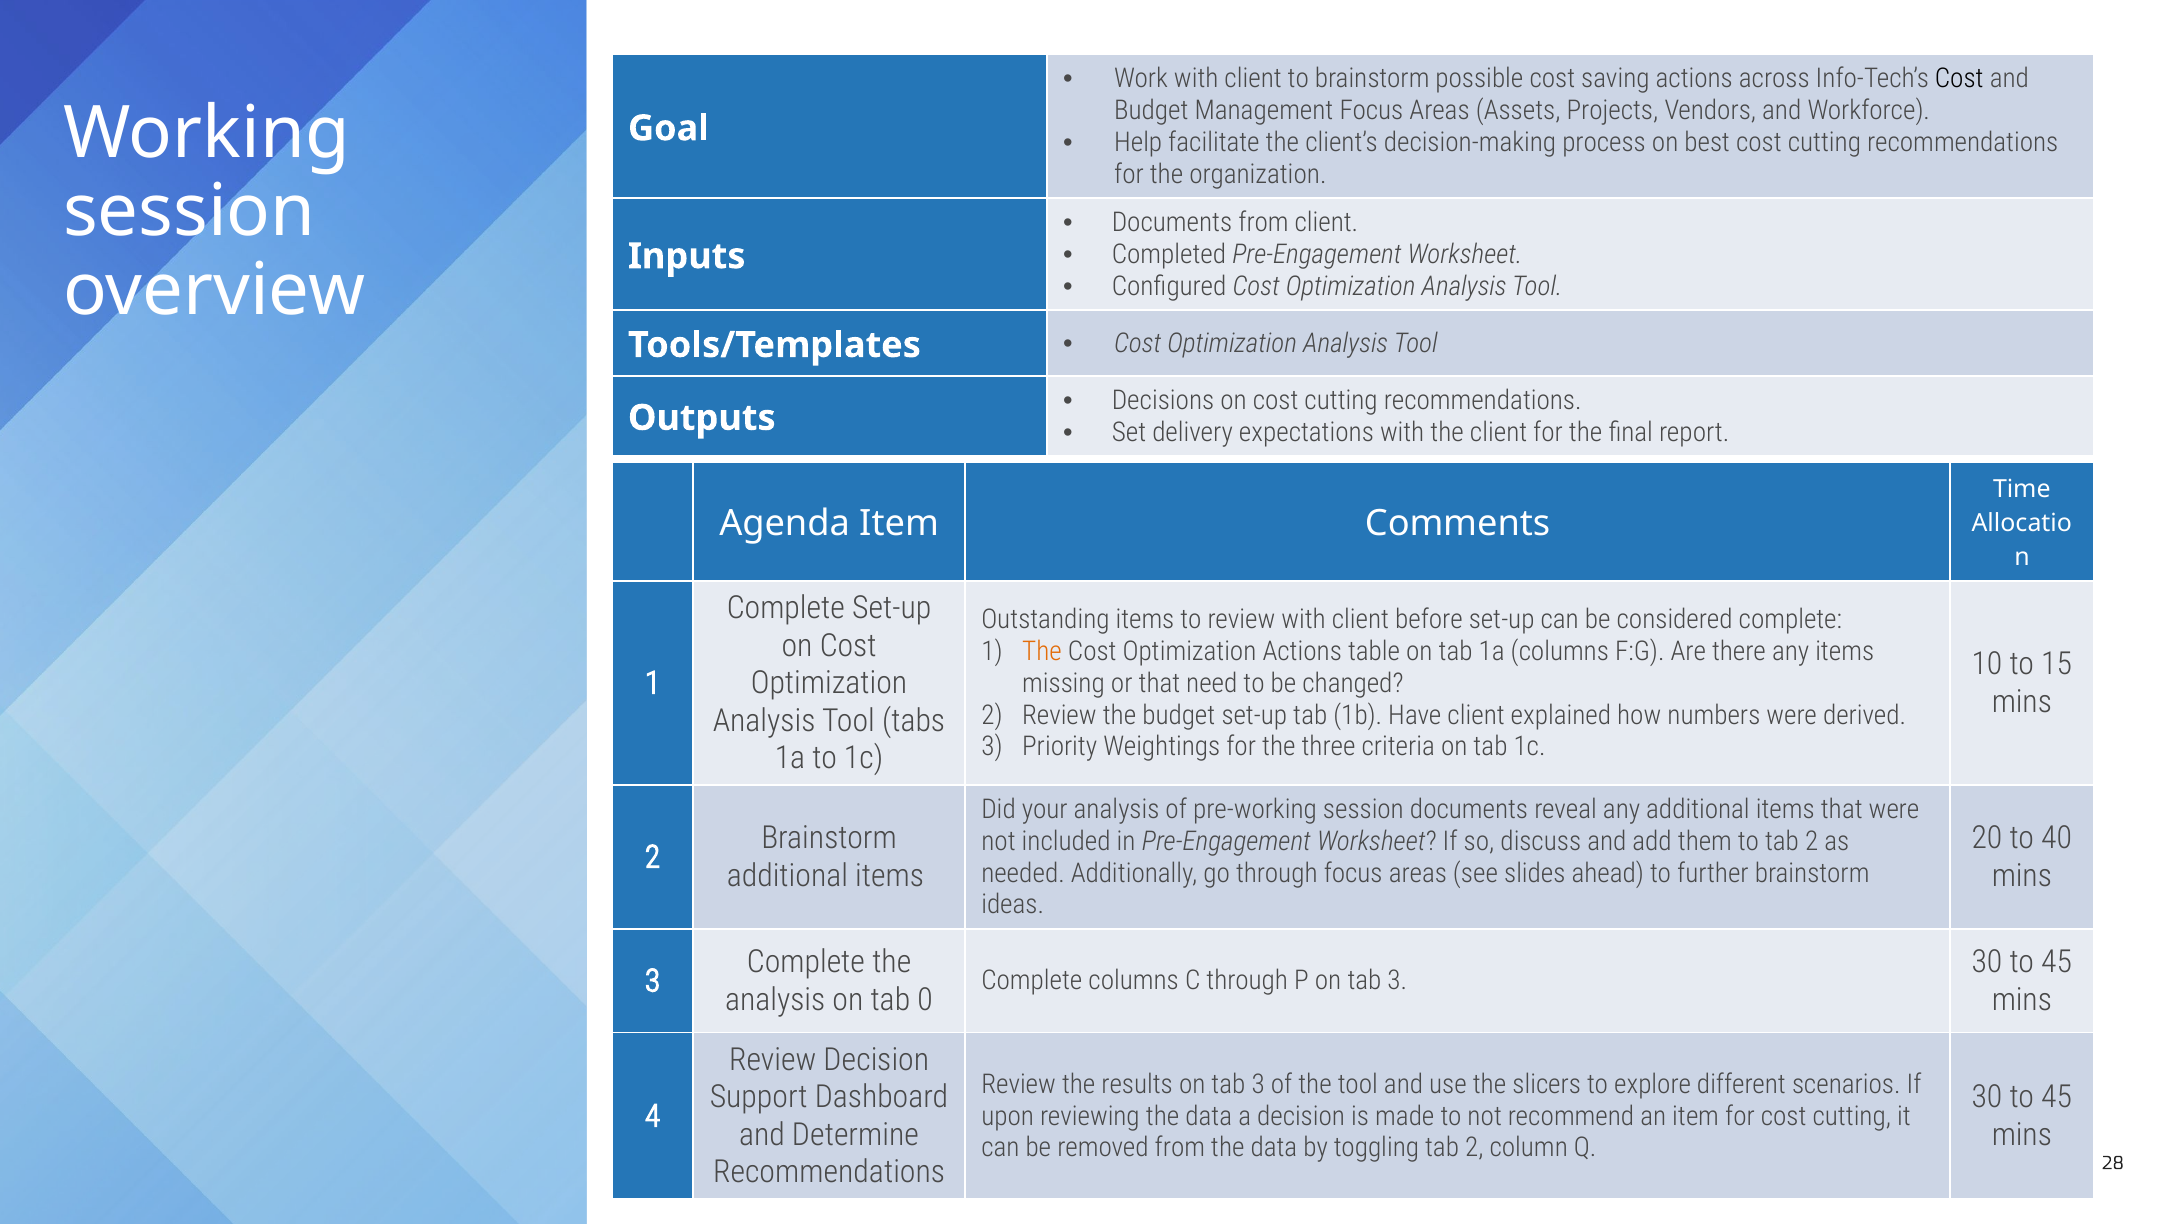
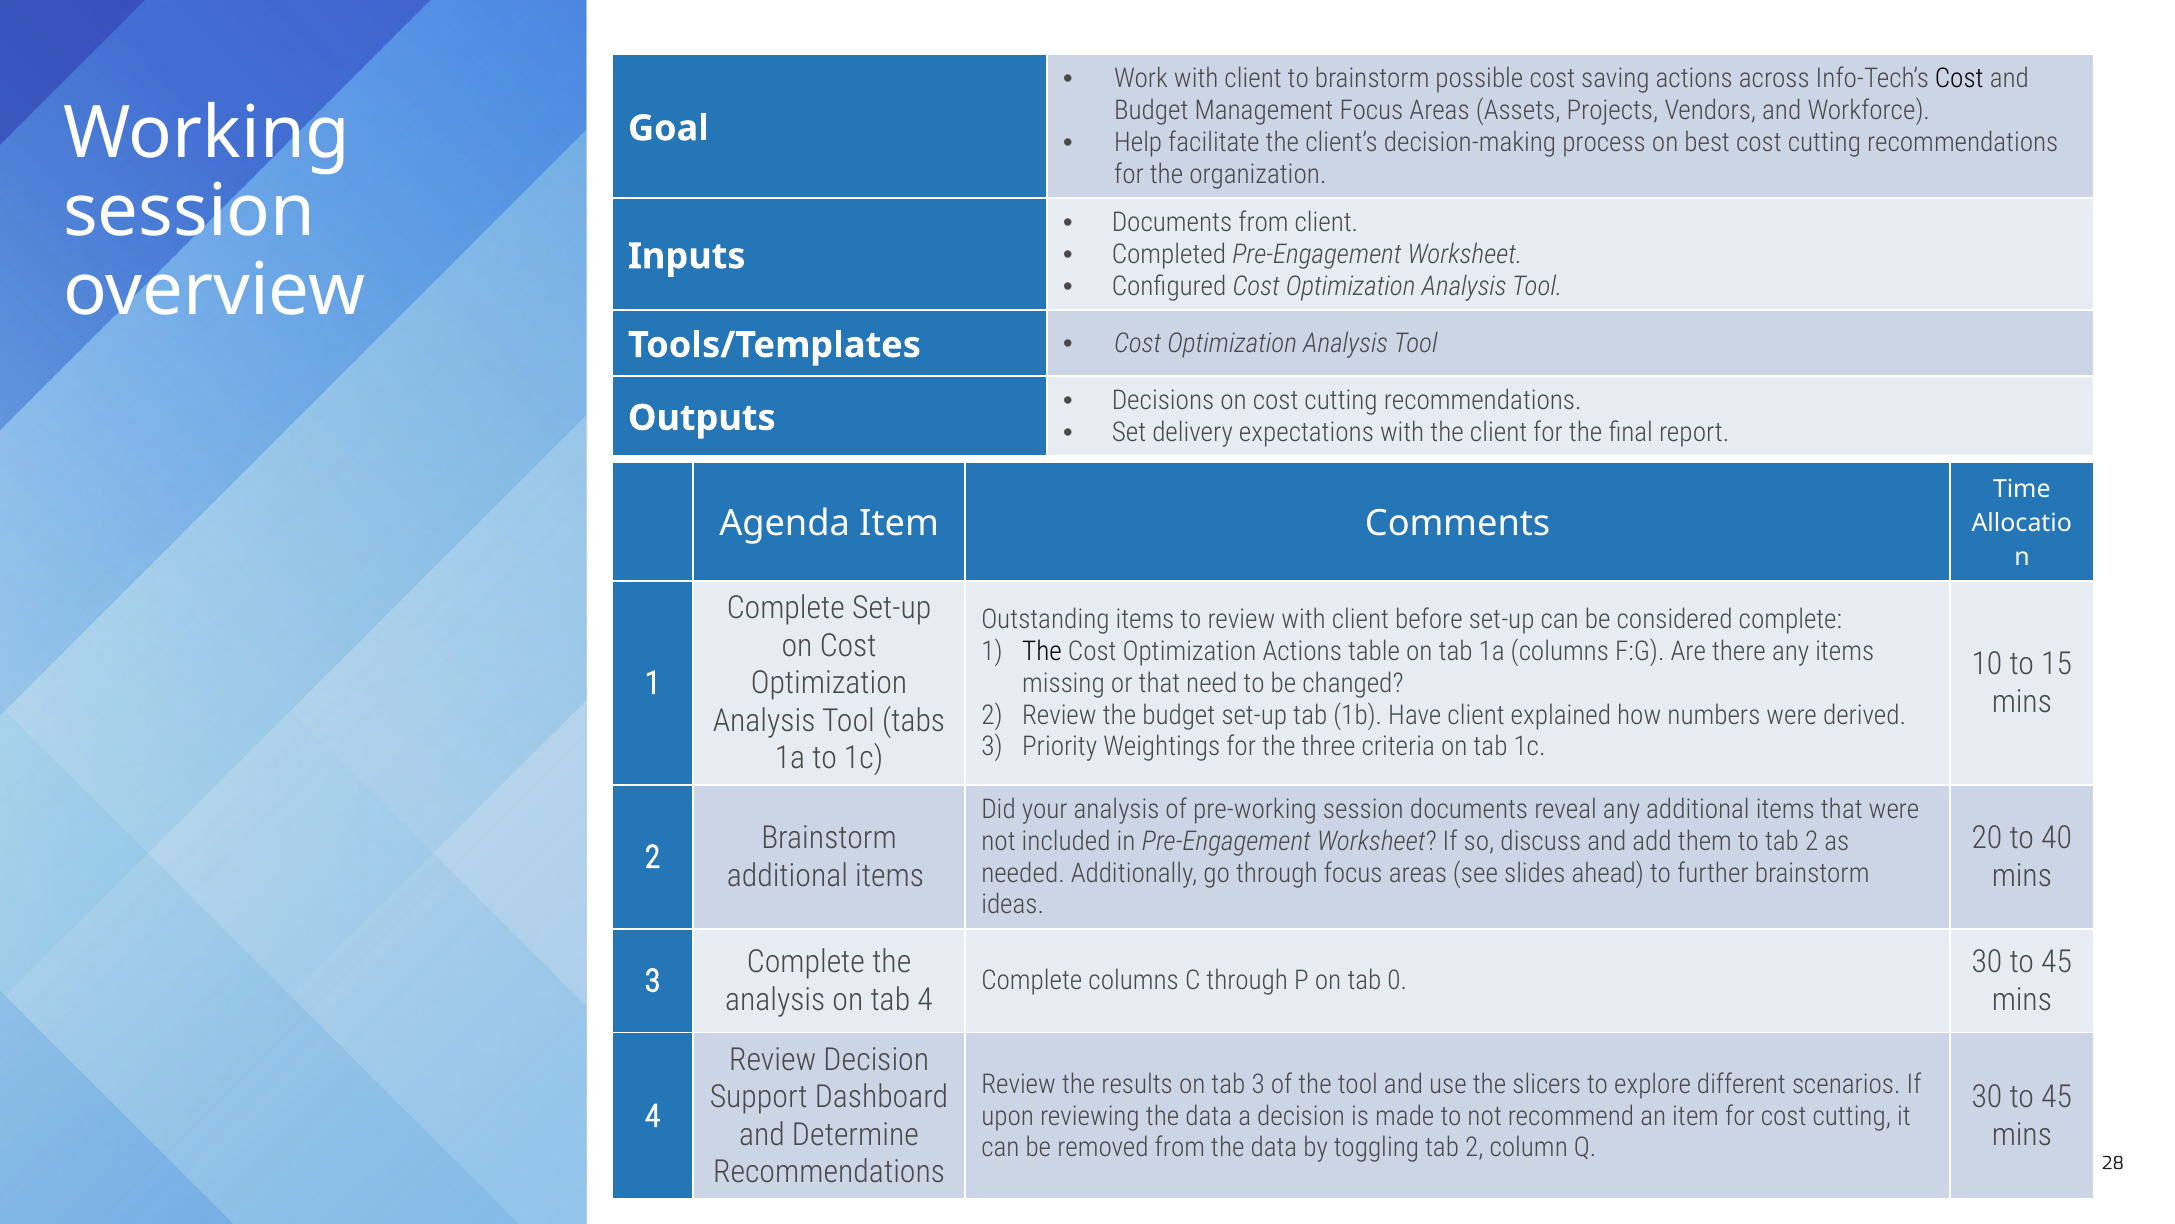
The at (1042, 651) colour: orange -> black
P on tab 3: 3 -> 0
tab 0: 0 -> 4
